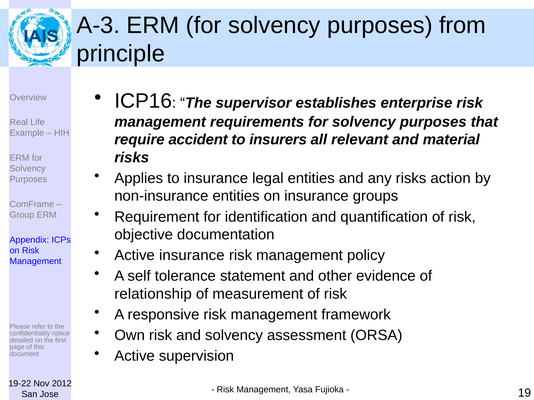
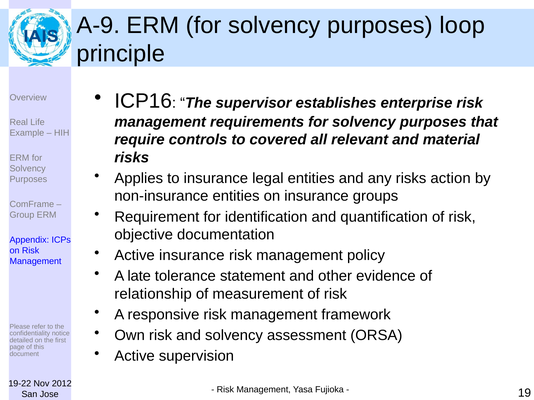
A-3: A-3 -> A-9
from: from -> loop
accident: accident -> controls
insurers: insurers -> covered
self: self -> late
